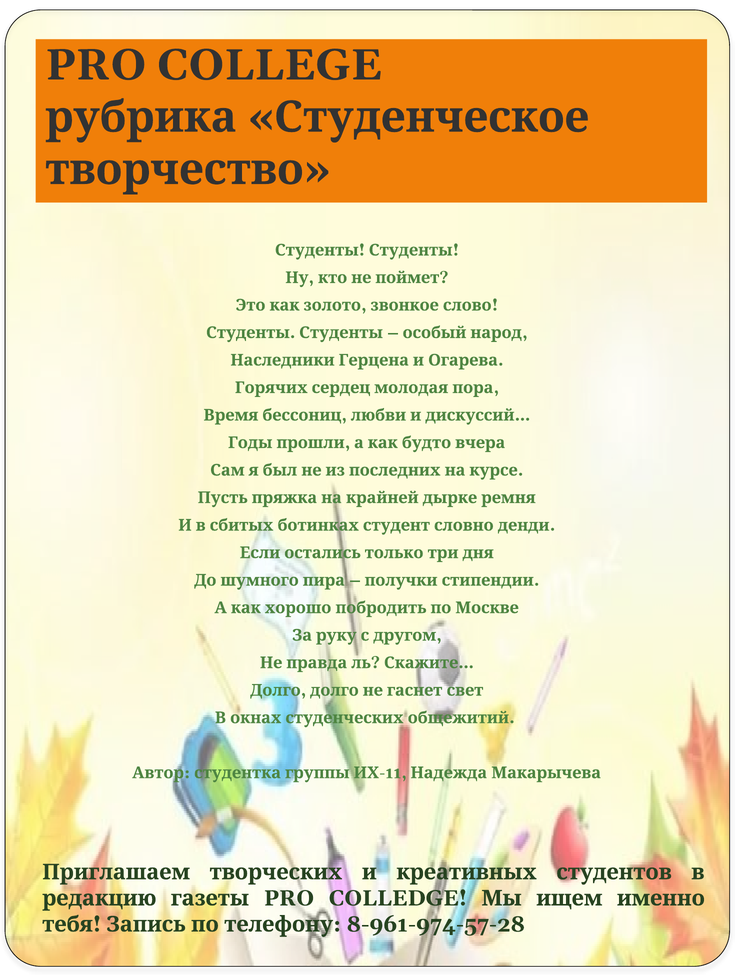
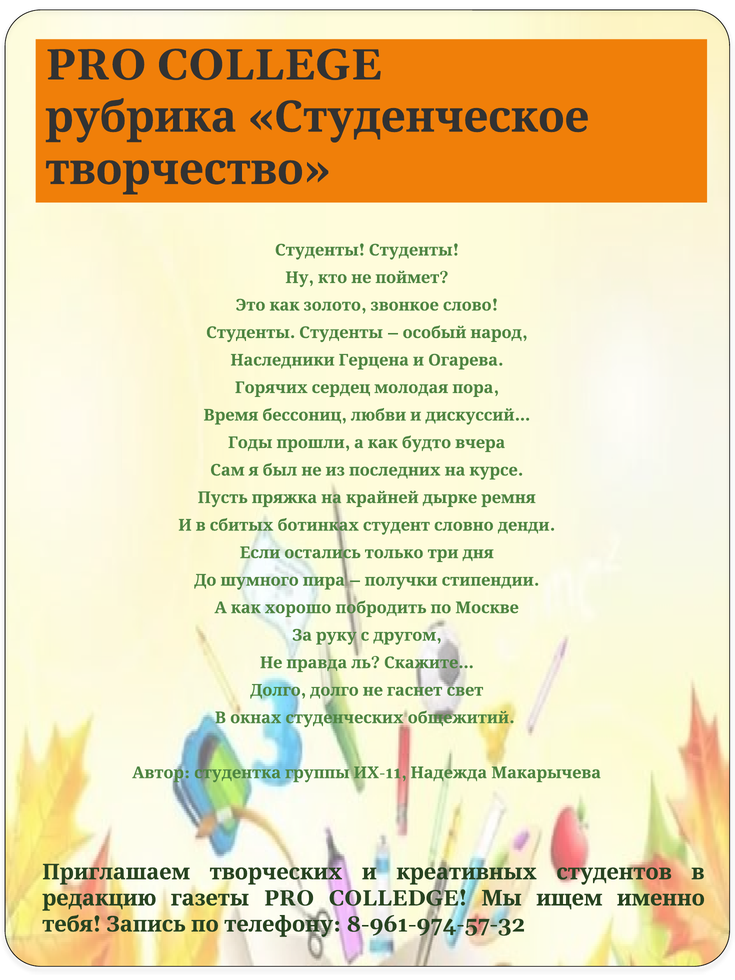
8-961-974-57-28: 8-961-974-57-28 -> 8-961-974-57-32
